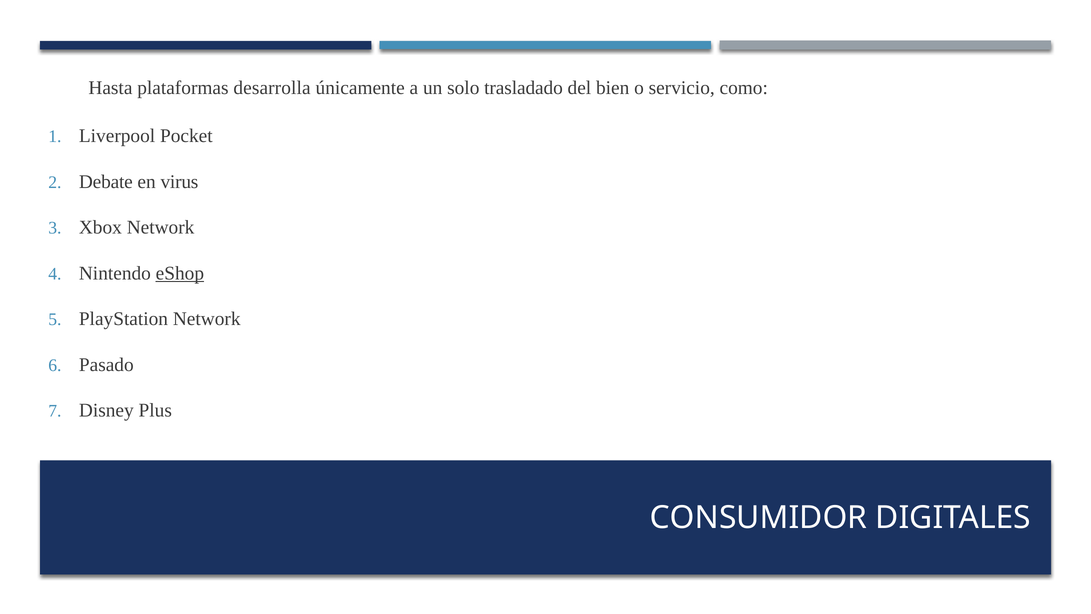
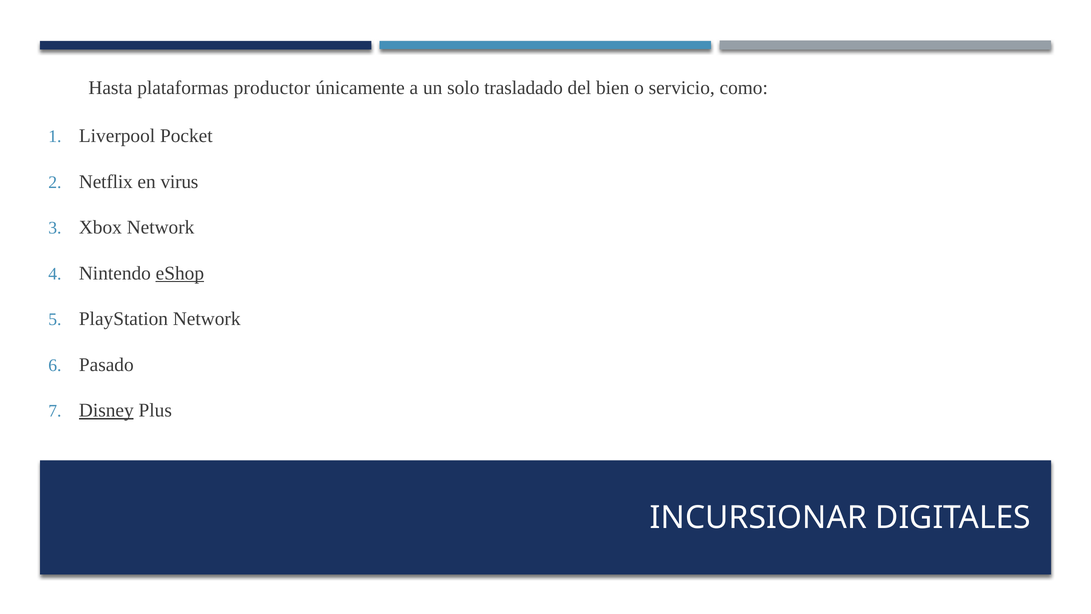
desarrolla: desarrolla -> productor
Debate: Debate -> Netflix
Disney underline: none -> present
CONSUMIDOR: CONSUMIDOR -> INCURSIONAR
